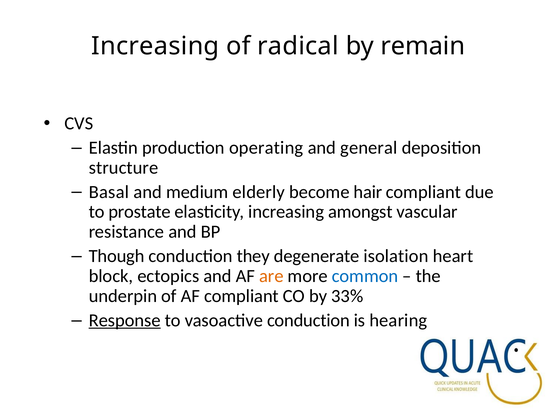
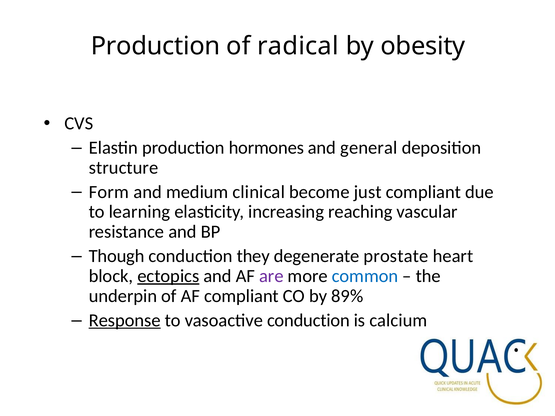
Increasing at (155, 46): Increasing -> Production
remain: remain -> obesity
operating: operating -> hormones
Basal: Basal -> Form
elderly: elderly -> clinical
hair: hair -> just
prostate: prostate -> learning
amongst: amongst -> reaching
isolation: isolation -> prostate
ectopics underline: none -> present
are colour: orange -> purple
33%: 33% -> 89%
hearing: hearing -> calcium
